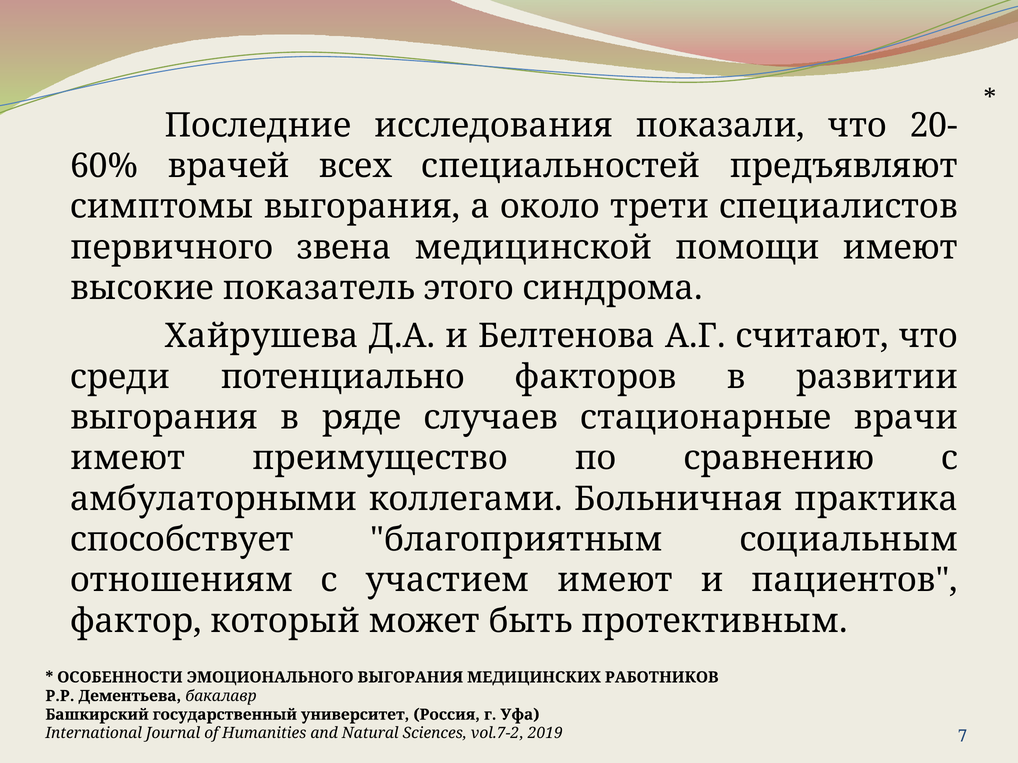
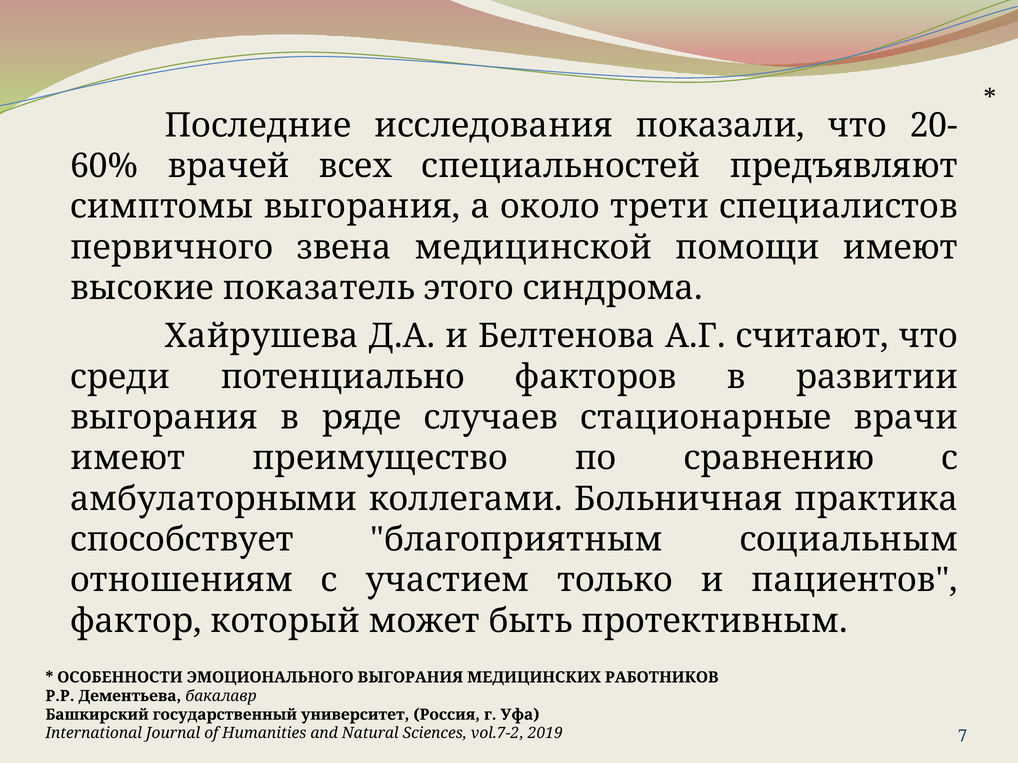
участием имеют: имеют -> только
